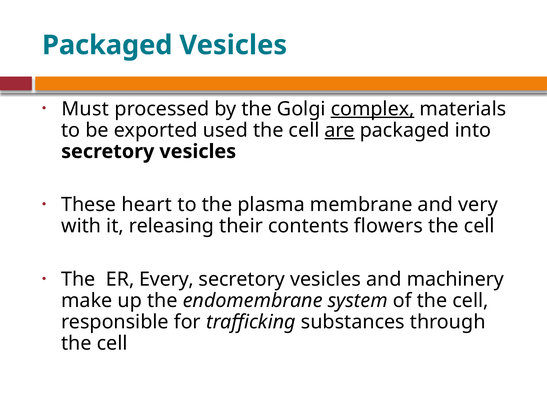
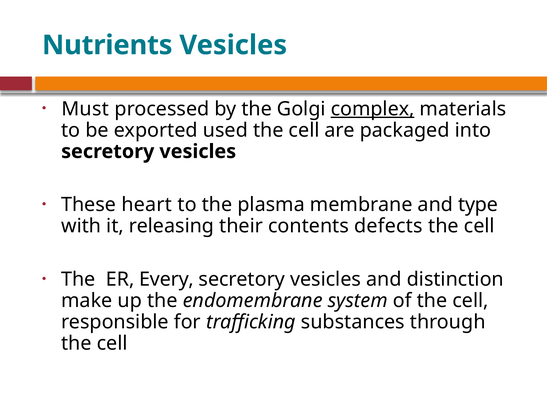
Packaged at (107, 45): Packaged -> Nutrients
are underline: present -> none
very: very -> type
flowers: flowers -> defects
machinery: machinery -> distinction
